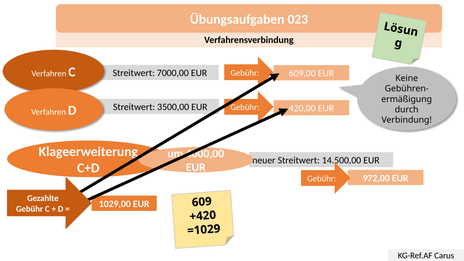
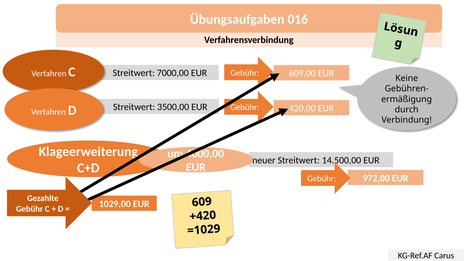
023: 023 -> 016
